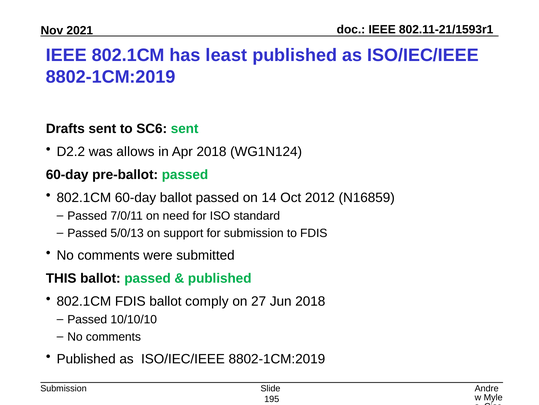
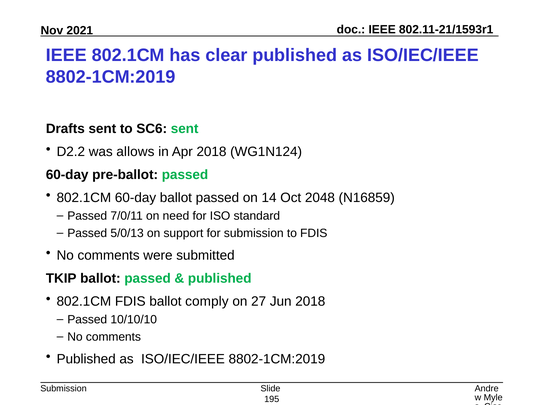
least: least -> clear
2012: 2012 -> 2048
THIS: THIS -> TKIP
